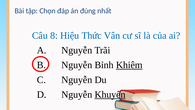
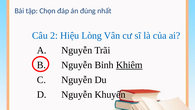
8: 8 -> 2
Thức: Thức -> Lòng
Khuyến underline: present -> none
